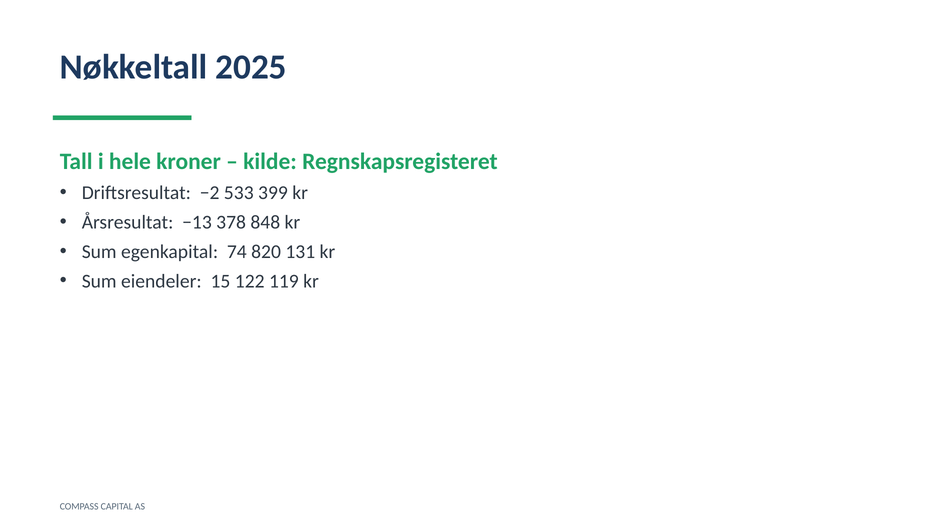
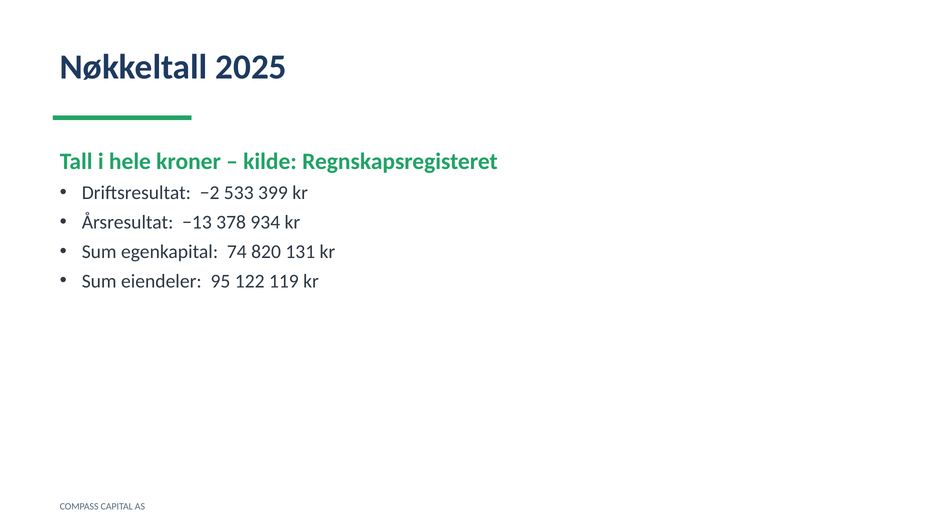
848: 848 -> 934
15: 15 -> 95
